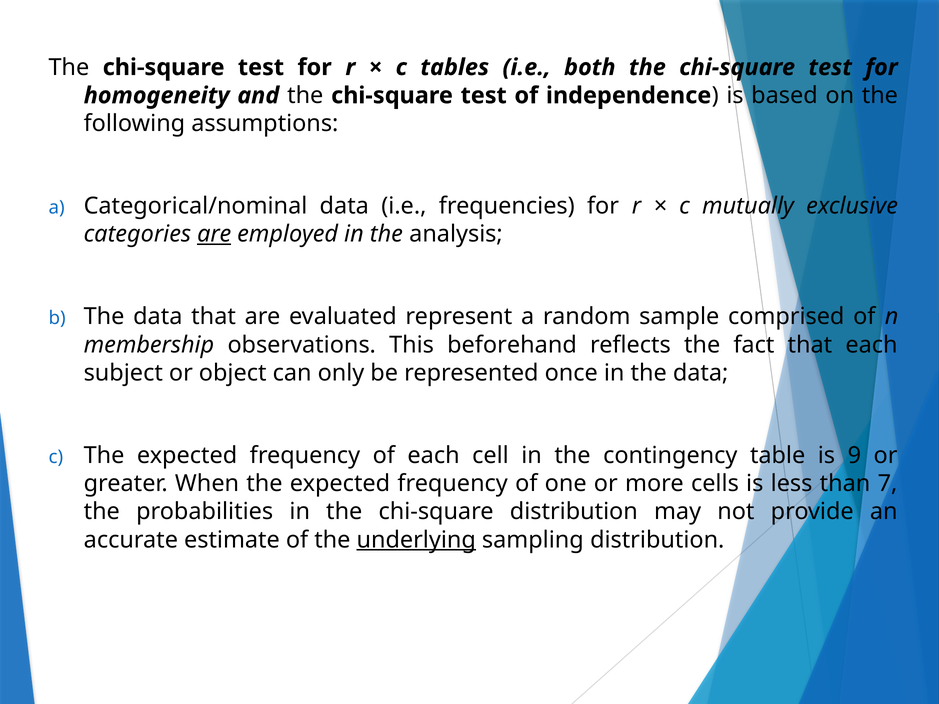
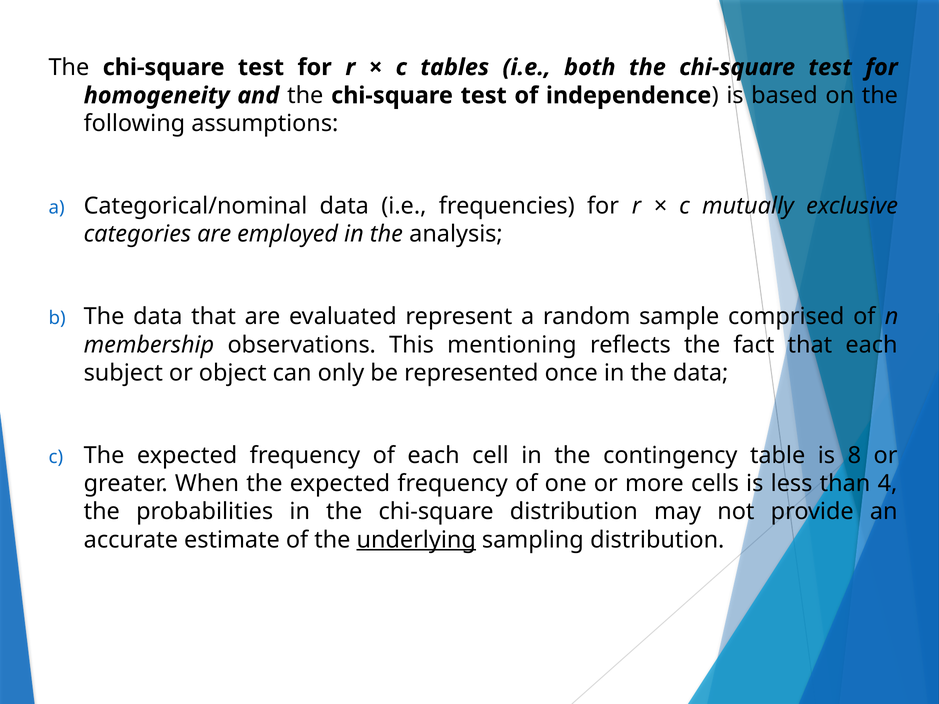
are at (214, 234) underline: present -> none
beforehand: beforehand -> mentioning
9: 9 -> 8
7: 7 -> 4
